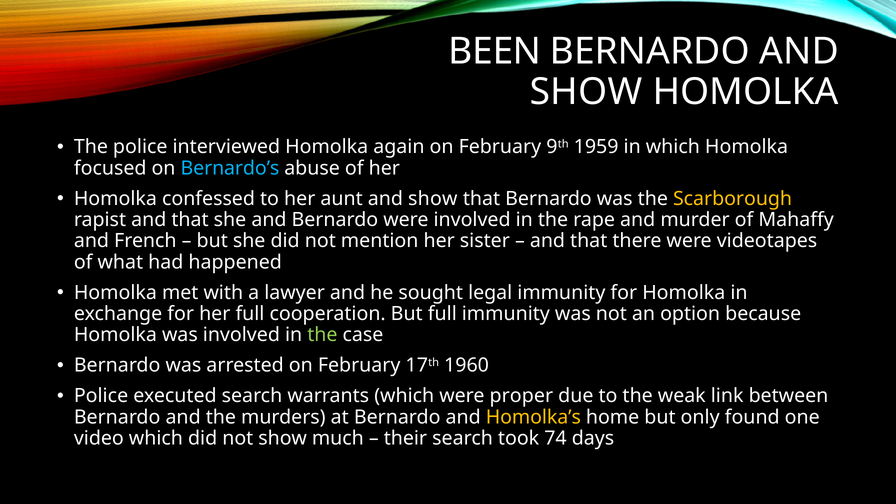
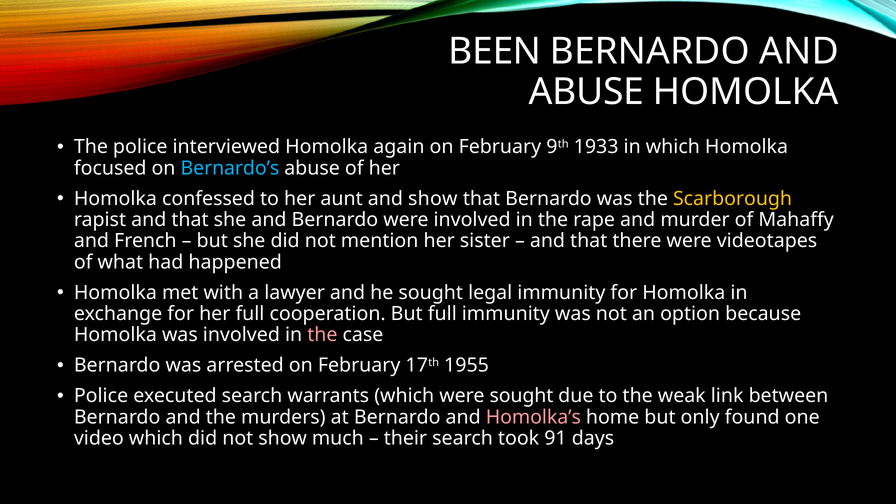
SHOW at (586, 92): SHOW -> ABUSE
1959: 1959 -> 1933
the at (322, 335) colour: light green -> pink
1960: 1960 -> 1955
were proper: proper -> sought
Homolka’s colour: yellow -> pink
74: 74 -> 91
